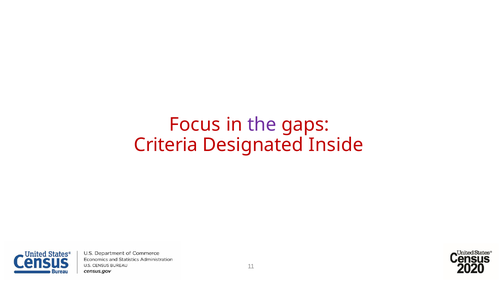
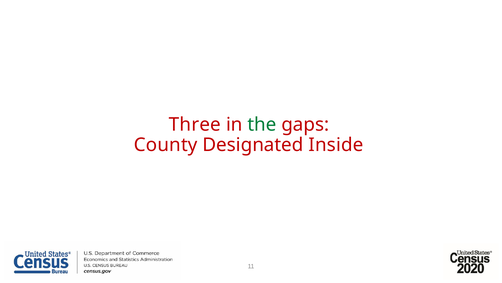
Focus: Focus -> Three
the colour: purple -> green
Criteria: Criteria -> County
